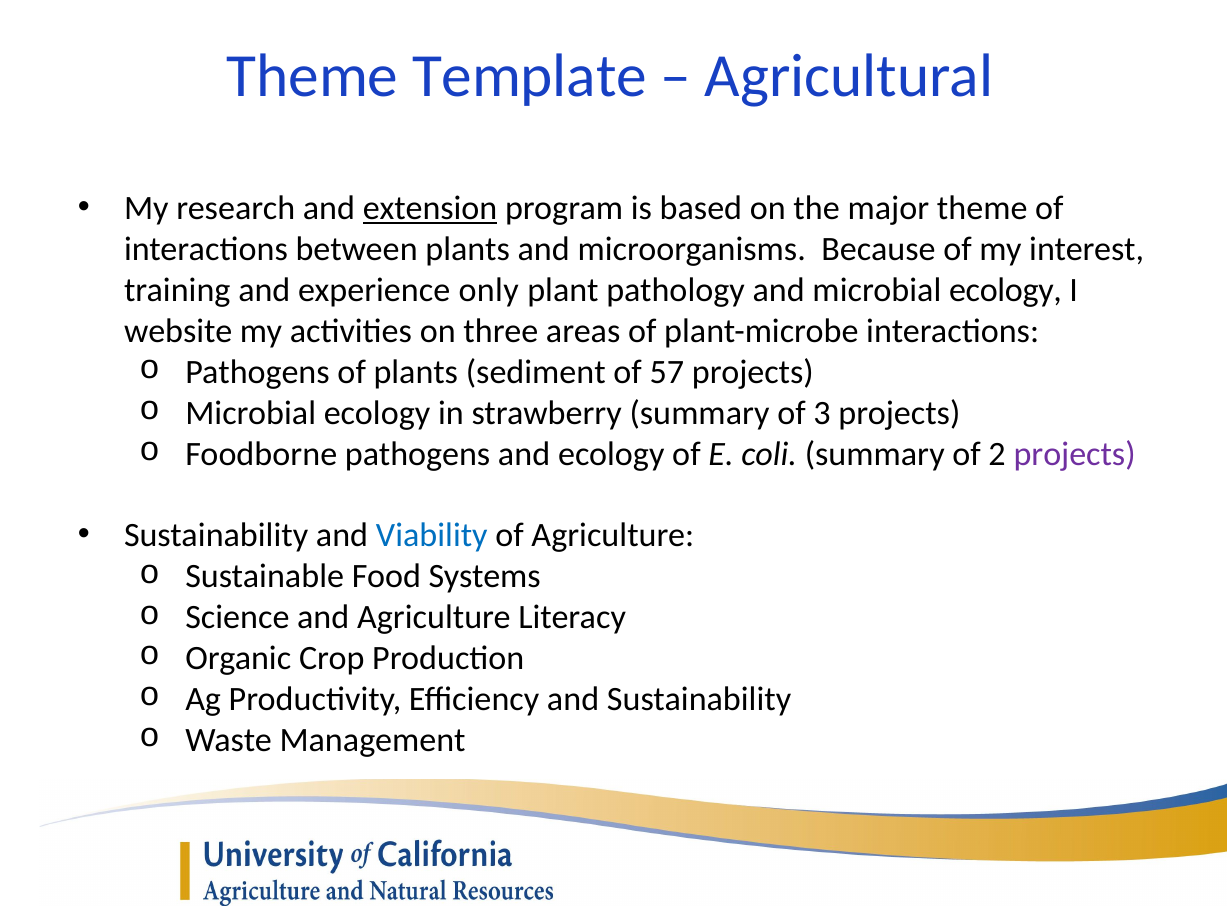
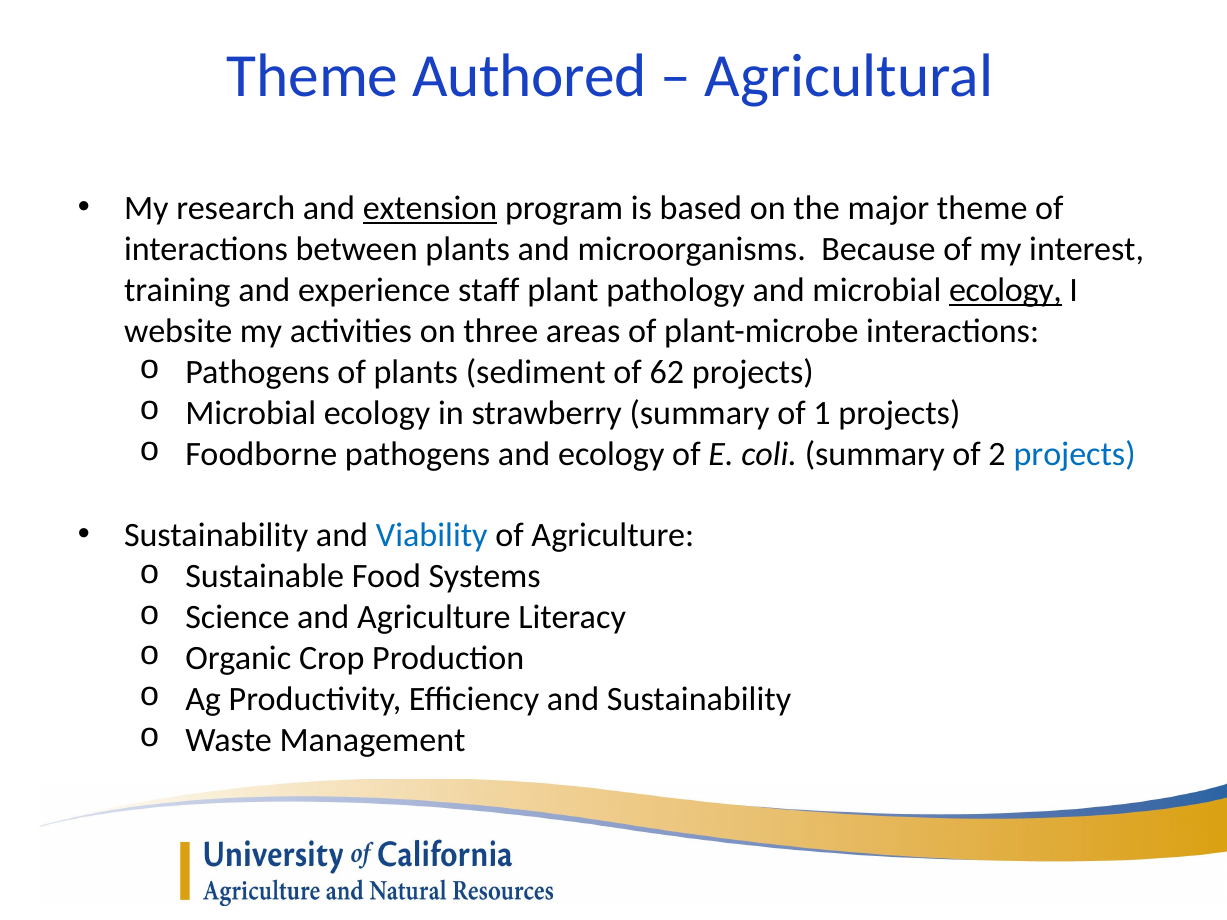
Template: Template -> Authored
only: only -> staff
ecology at (1006, 290) underline: none -> present
57: 57 -> 62
3: 3 -> 1
projects at (1075, 454) colour: purple -> blue
